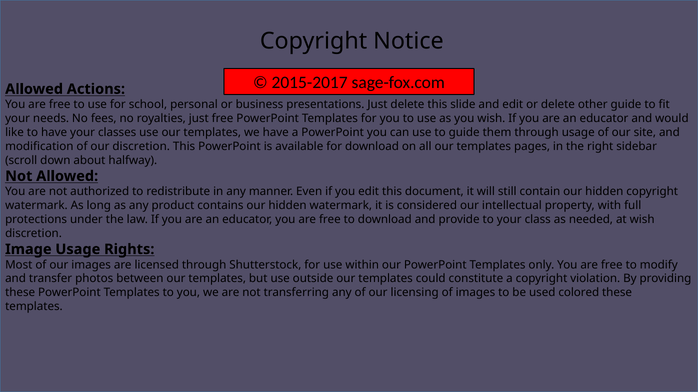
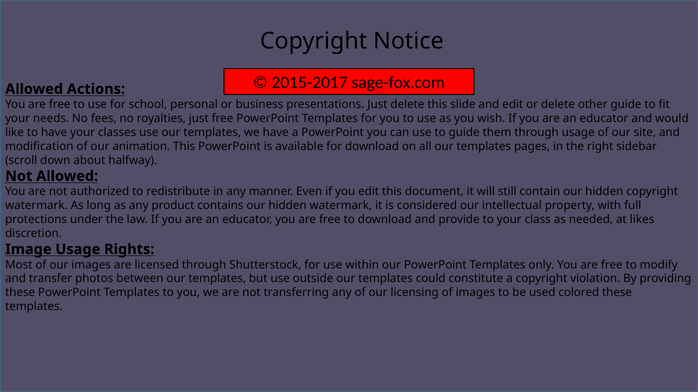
our discretion: discretion -> animation
at wish: wish -> likes
